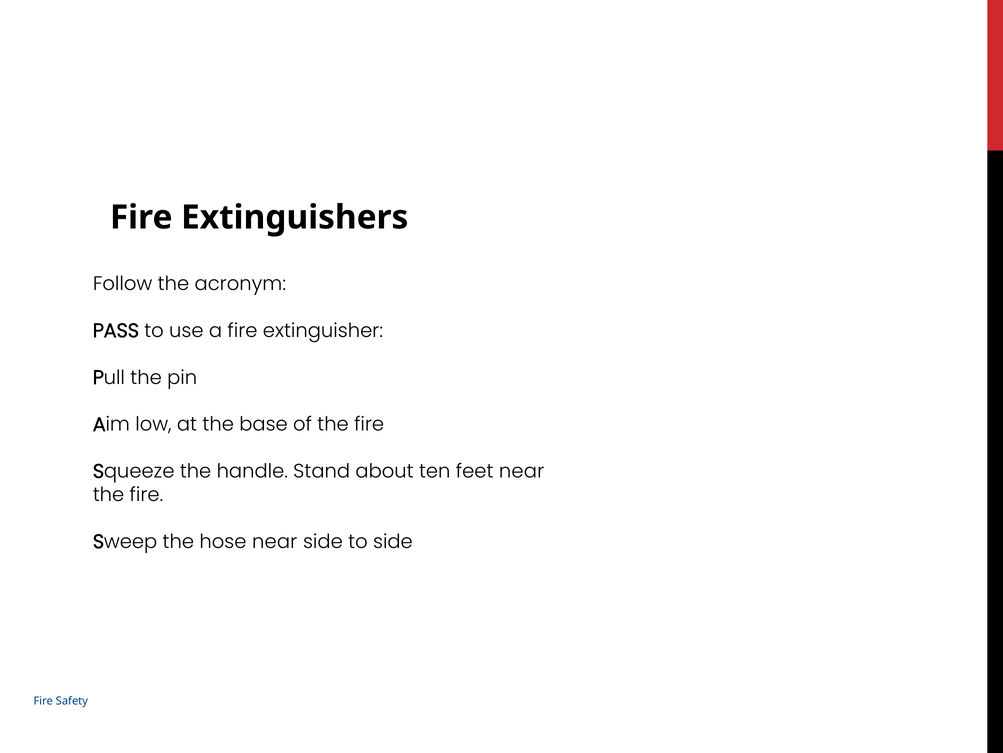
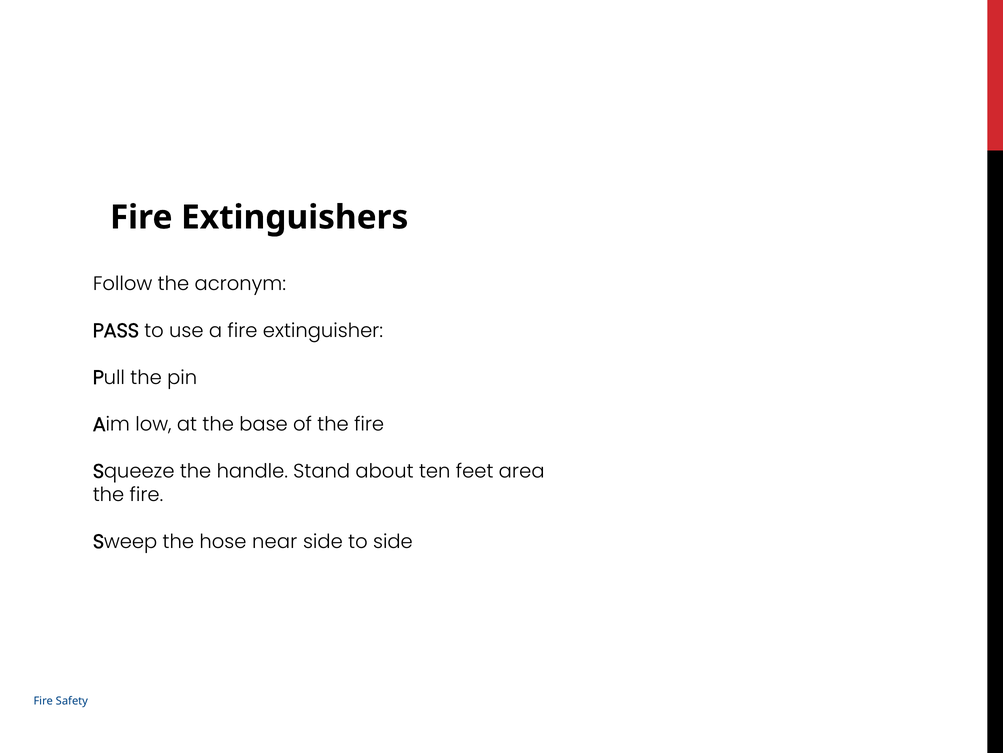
feet near: near -> area
